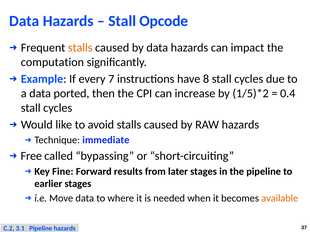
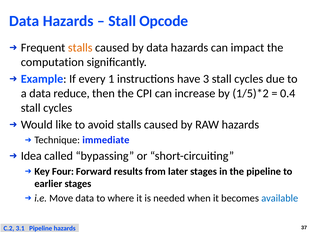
7: 7 -> 1
8: 8 -> 3
ported: ported -> reduce
Free: Free -> Idea
Fine: Fine -> Four
available colour: orange -> blue
